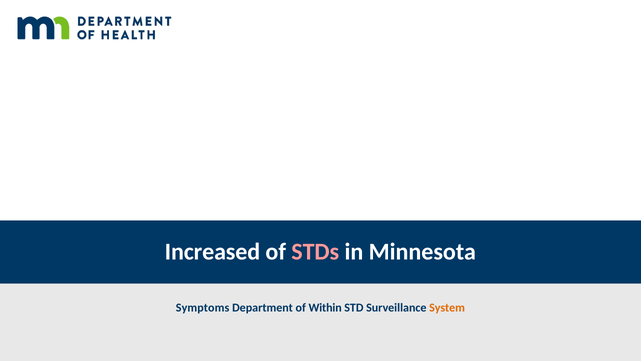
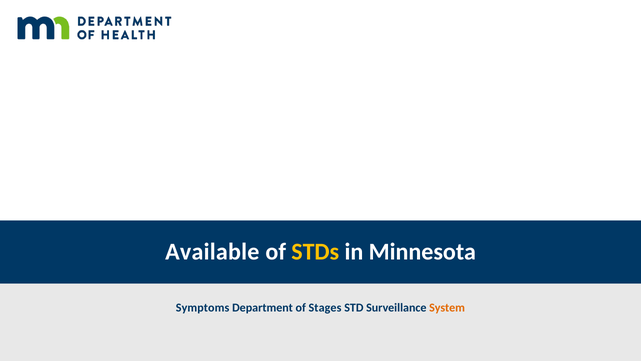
Increased: Increased -> Available
STDs colour: pink -> yellow
Within: Within -> Stages
